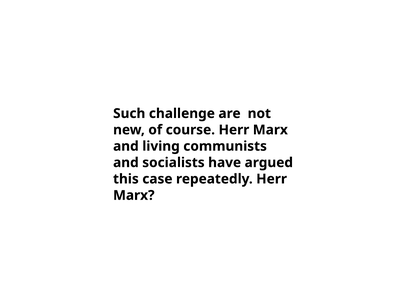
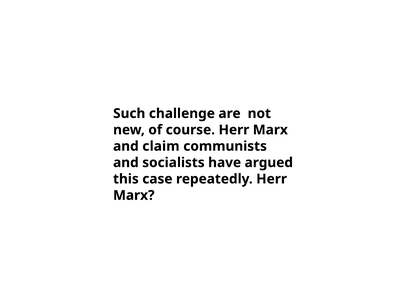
living: living -> claim
